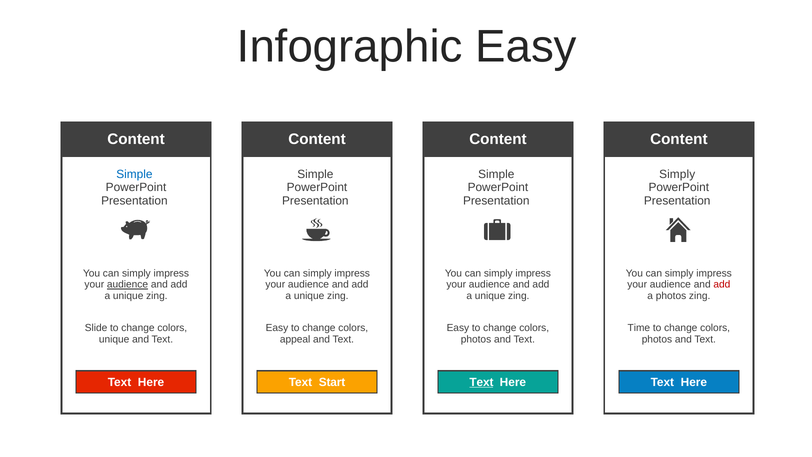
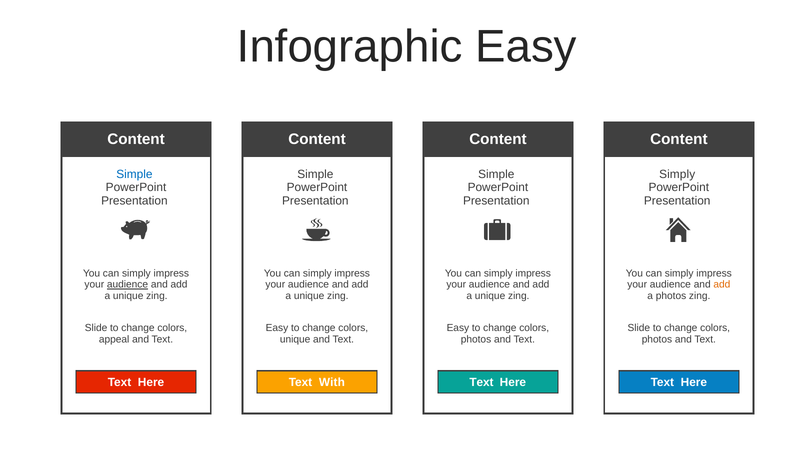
add at (722, 284) colour: red -> orange
Time at (639, 328): Time -> Slide
unique at (114, 339): unique -> appeal
appeal at (295, 339): appeal -> unique
Start: Start -> With
Text at (481, 382) underline: present -> none
